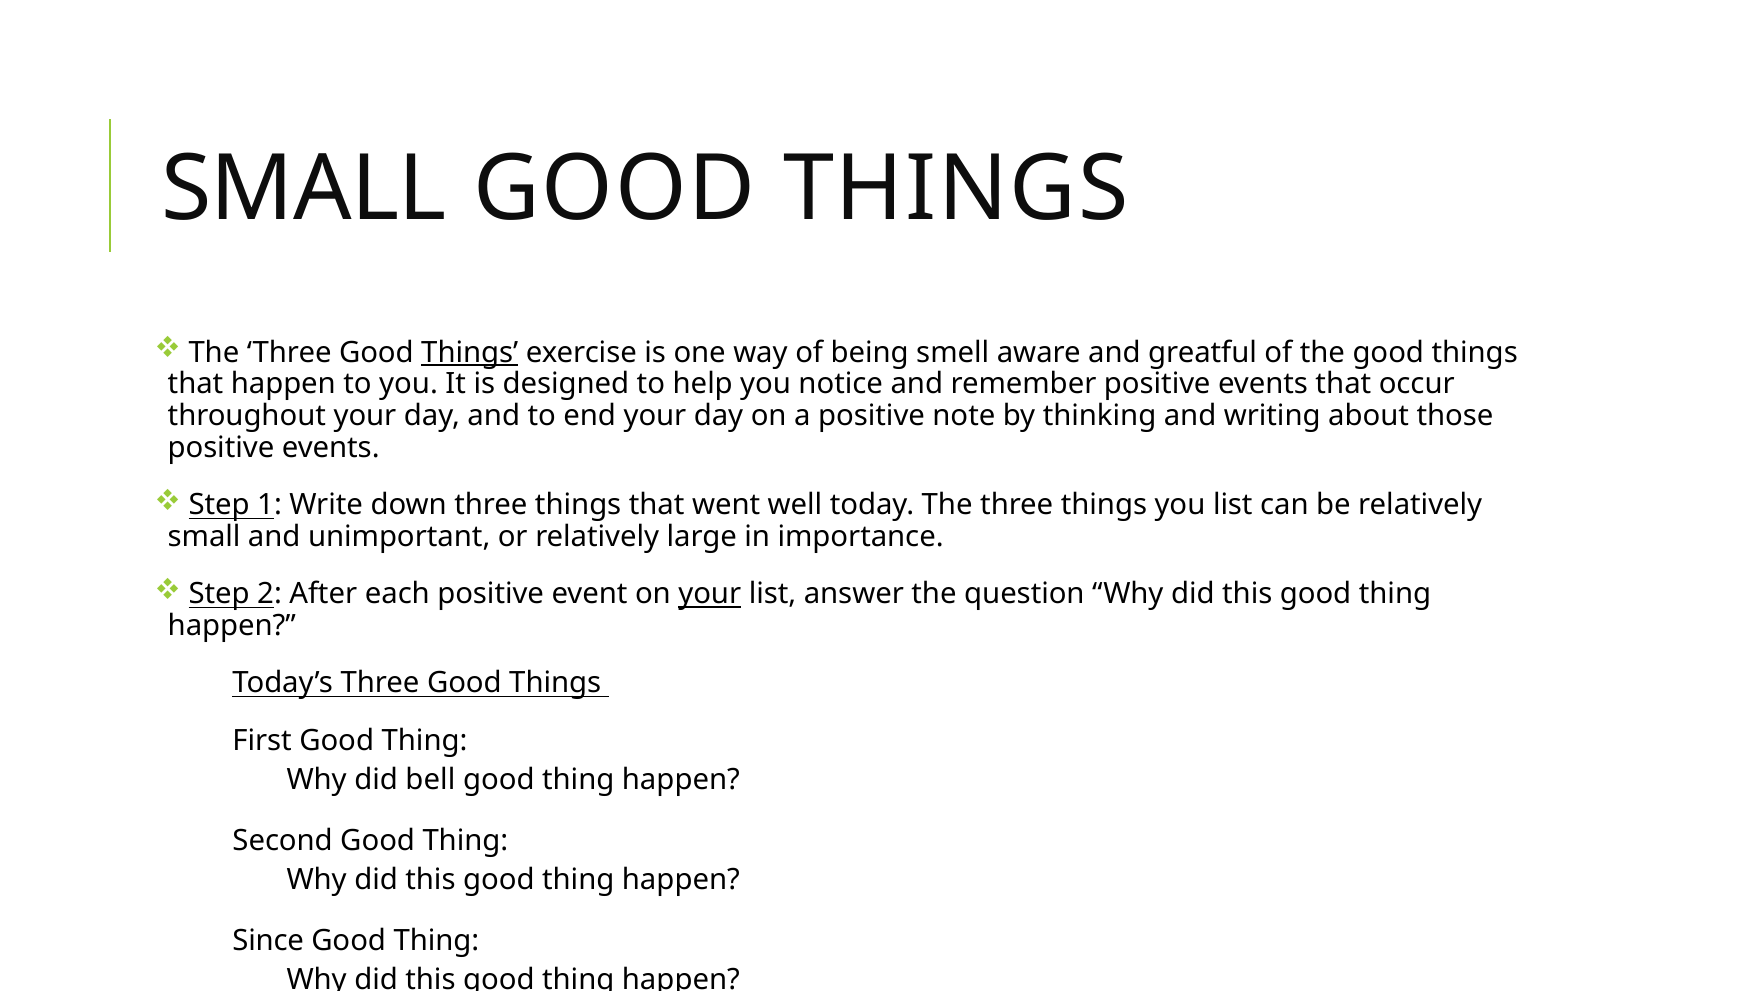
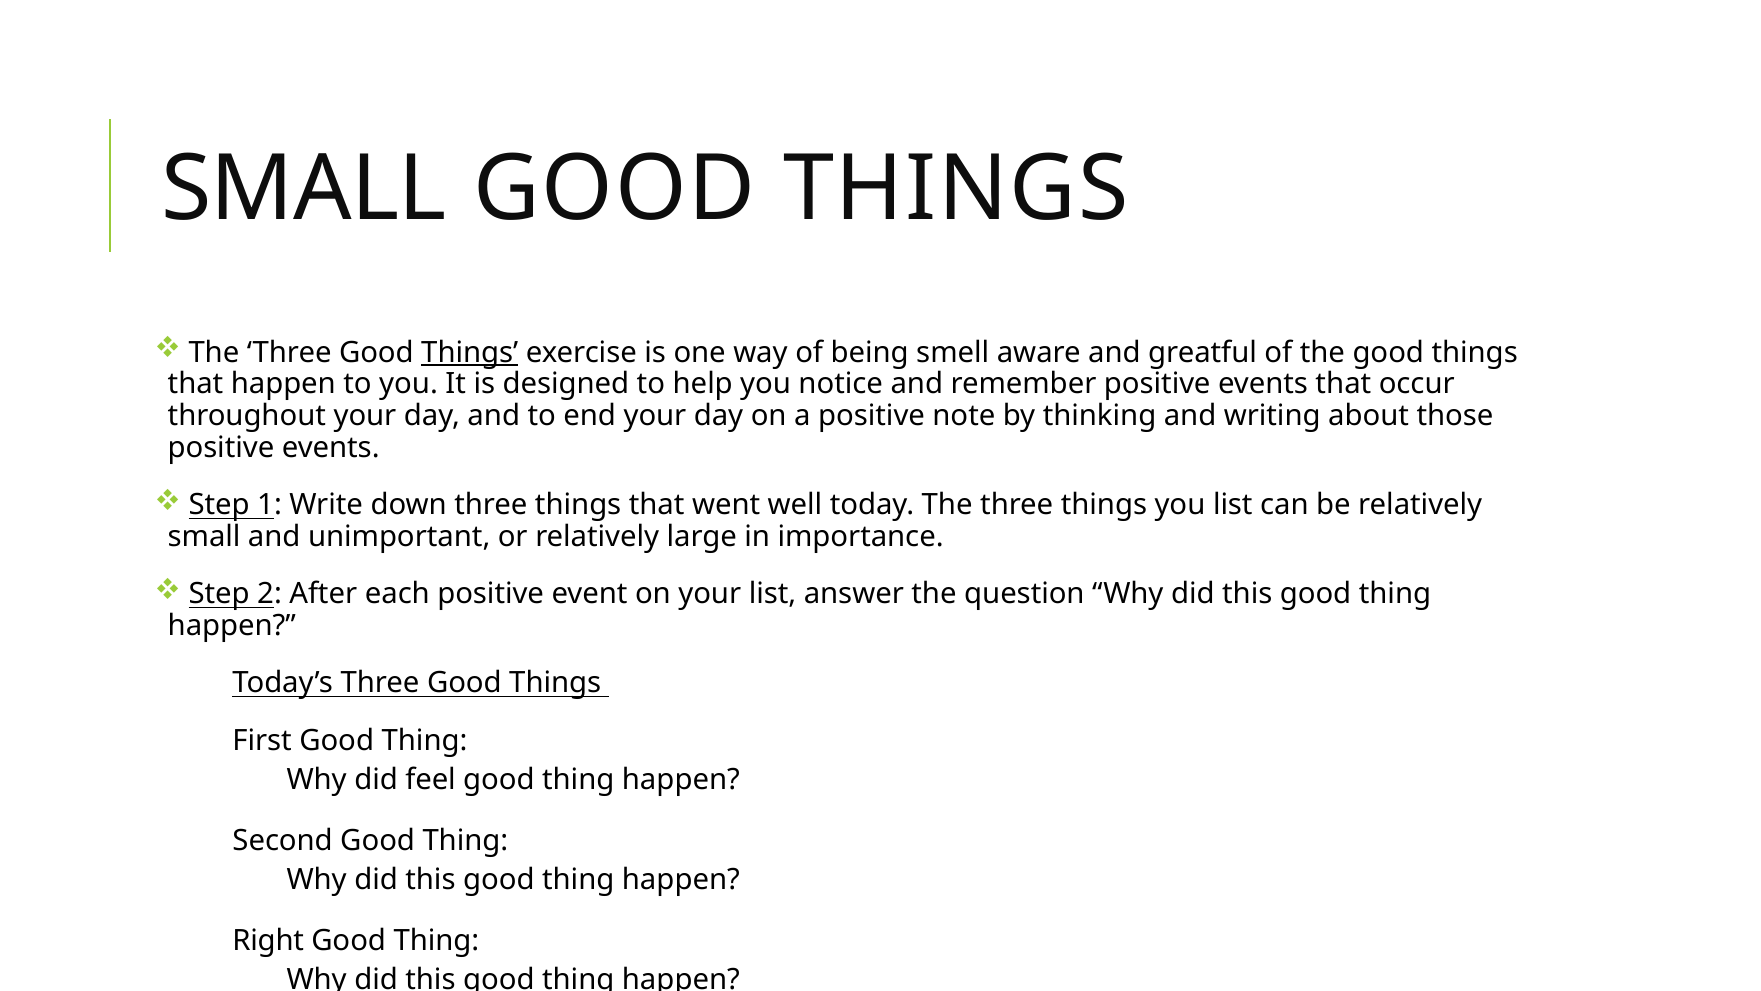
your at (710, 594) underline: present -> none
bell: bell -> feel
Since: Since -> Right
